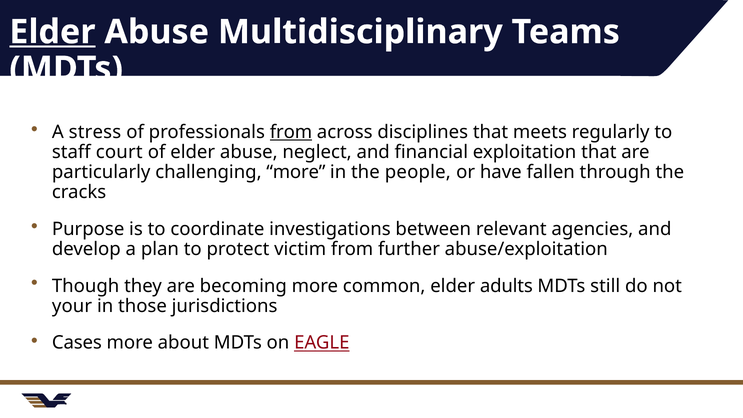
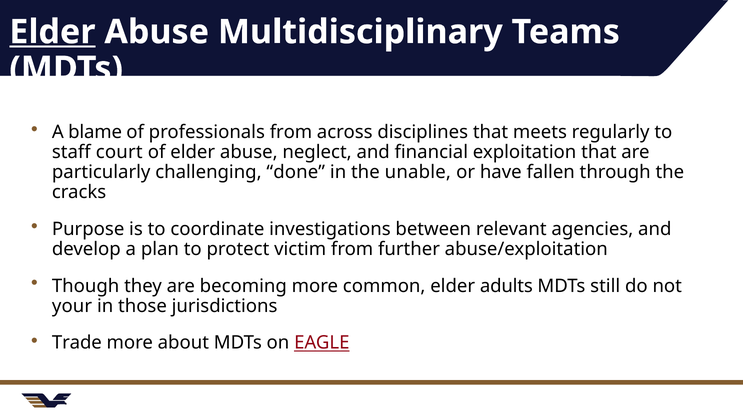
stress: stress -> blame
from at (291, 132) underline: present -> none
challenging more: more -> done
people: people -> unable
Cases: Cases -> Trade
